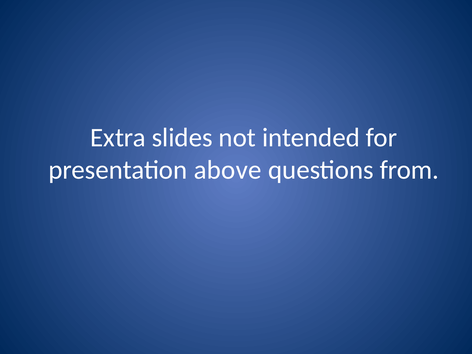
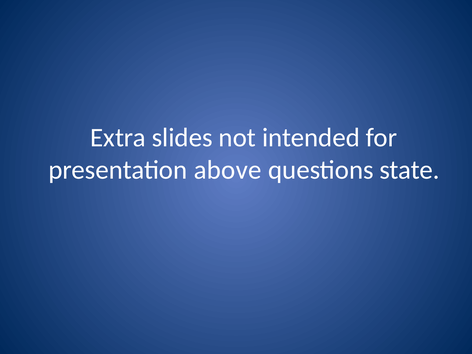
from: from -> state
